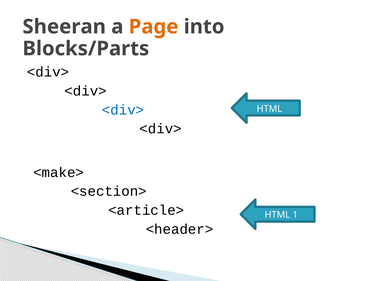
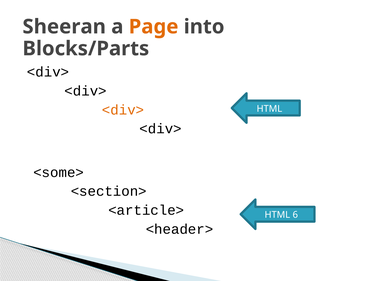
<div> at (123, 110) colour: blue -> orange
<make>: <make> -> <some>
1: 1 -> 6
